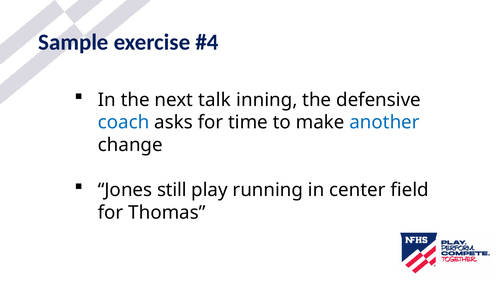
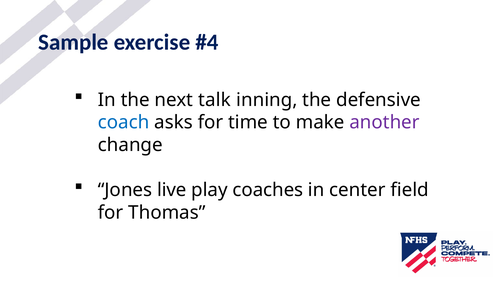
another colour: blue -> purple
still: still -> live
running: running -> coaches
